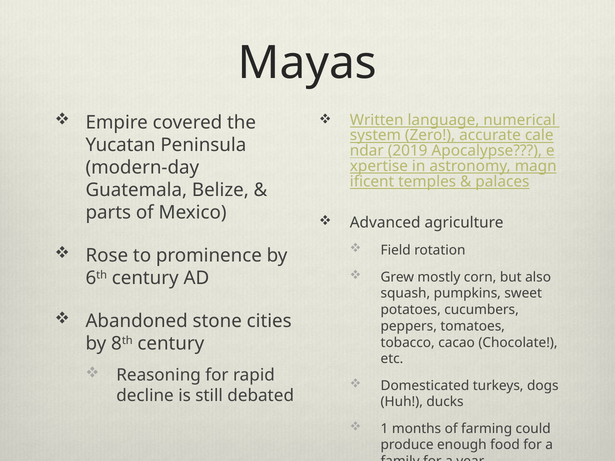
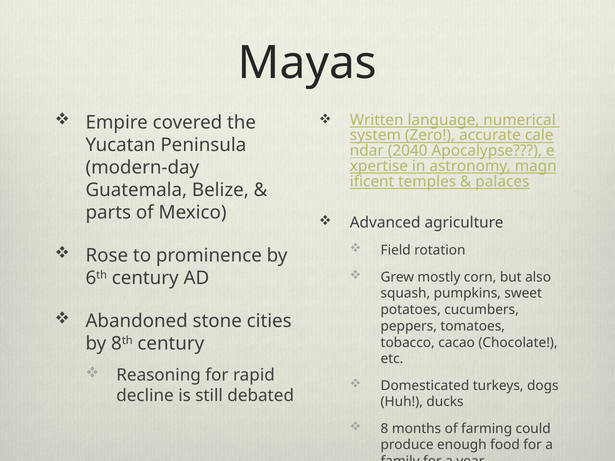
2019: 2019 -> 2040
1: 1 -> 8
